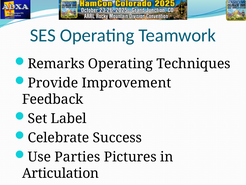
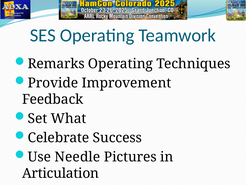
Label: Label -> What
Parties: Parties -> Needle
